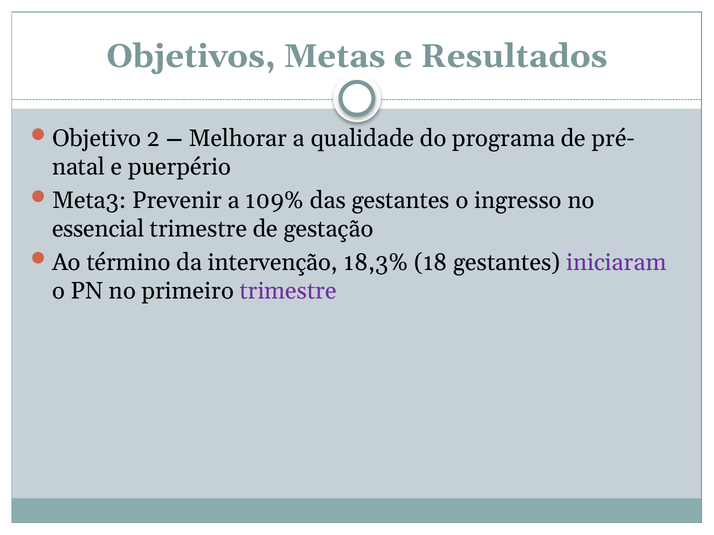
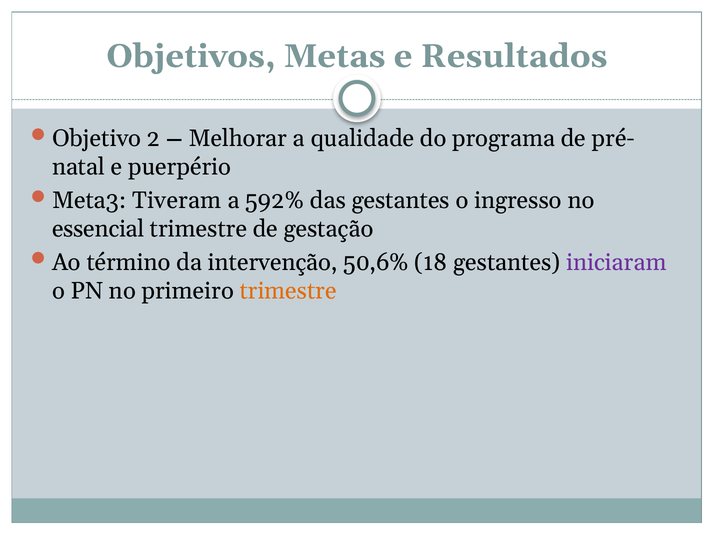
Prevenir: Prevenir -> Tiveram
109%: 109% -> 592%
18,3%: 18,3% -> 50,6%
trimestre at (288, 291) colour: purple -> orange
